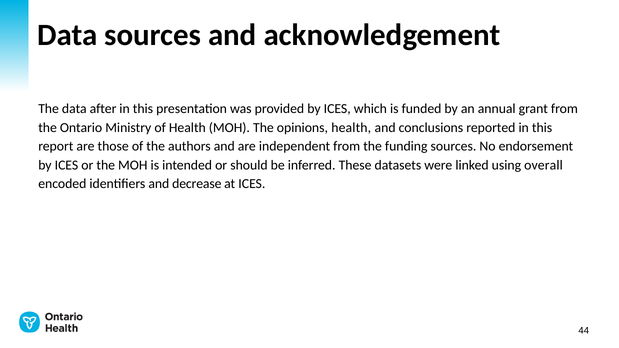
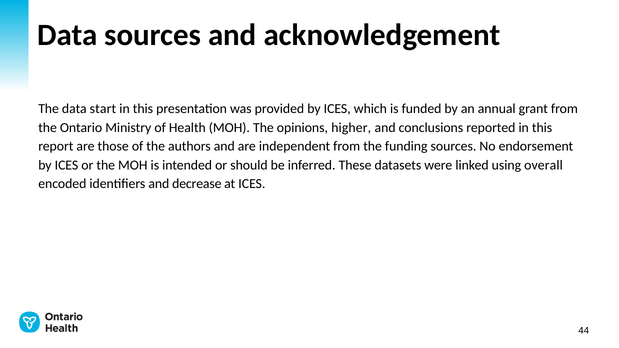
after: after -> start
opinions health: health -> higher
